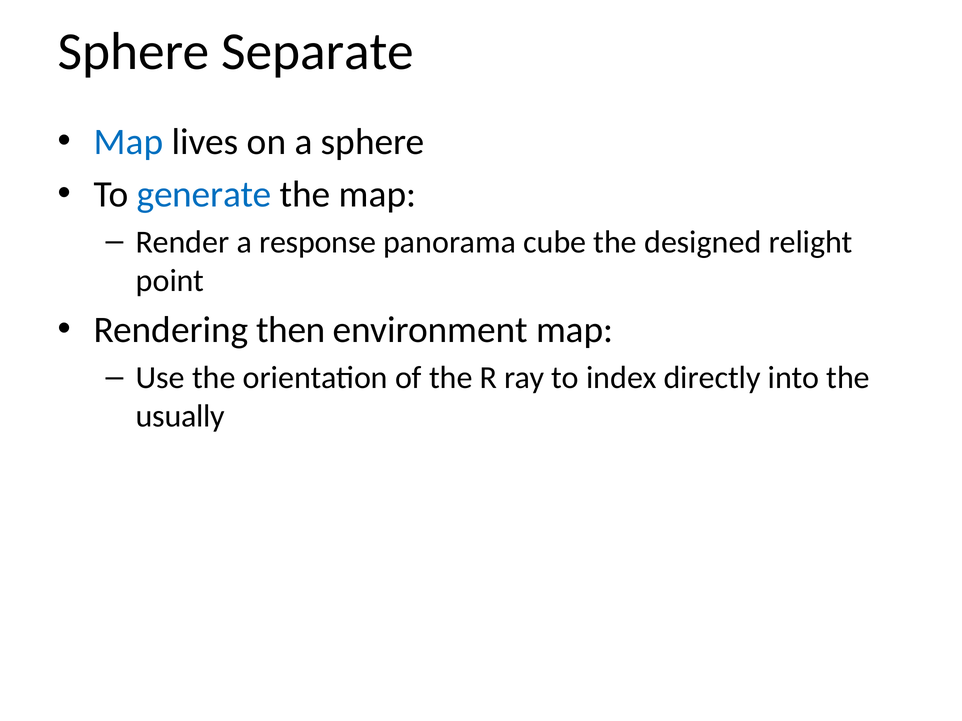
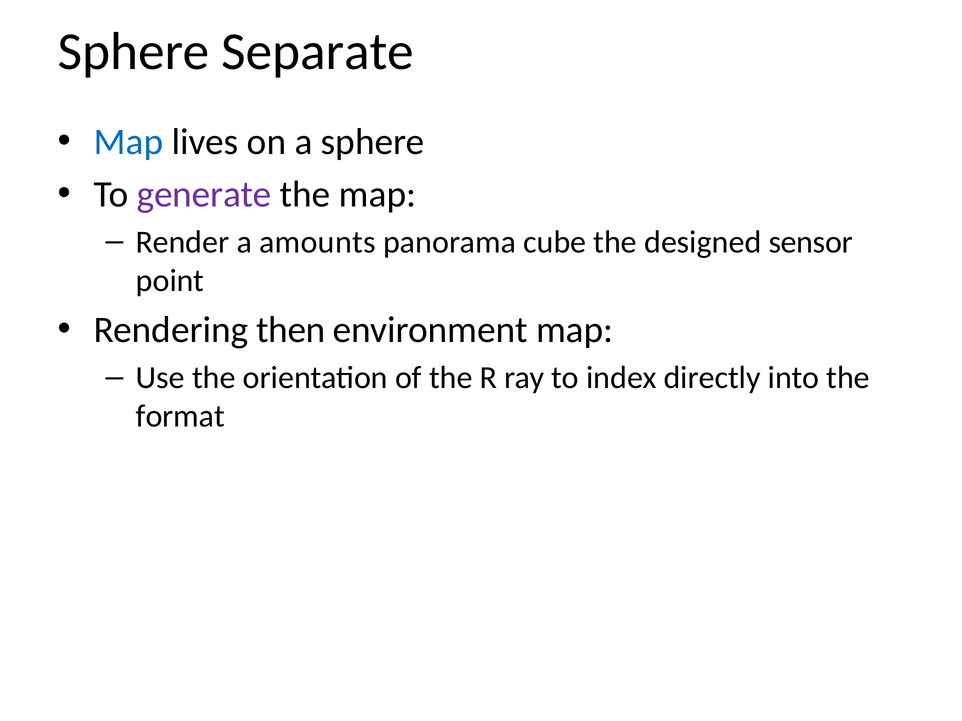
generate colour: blue -> purple
response: response -> amounts
relight: relight -> sensor
usually: usually -> format
